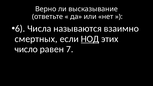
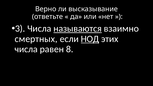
6: 6 -> 3
называются underline: none -> present
число at (26, 49): число -> числа
7: 7 -> 8
